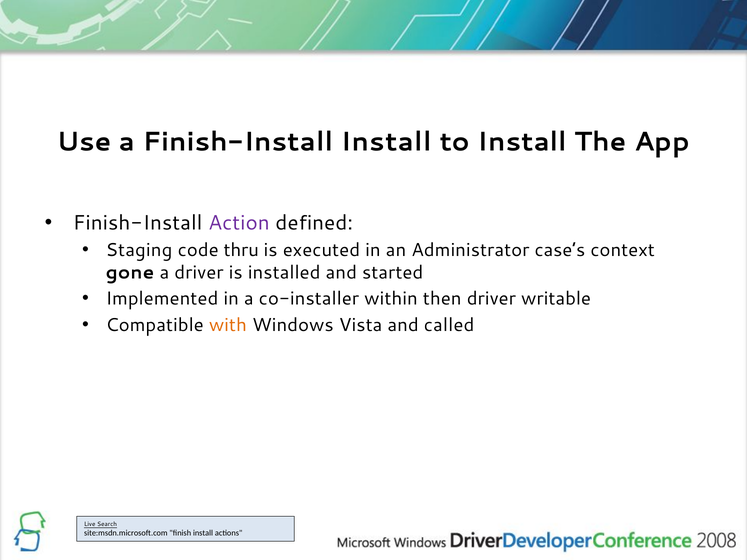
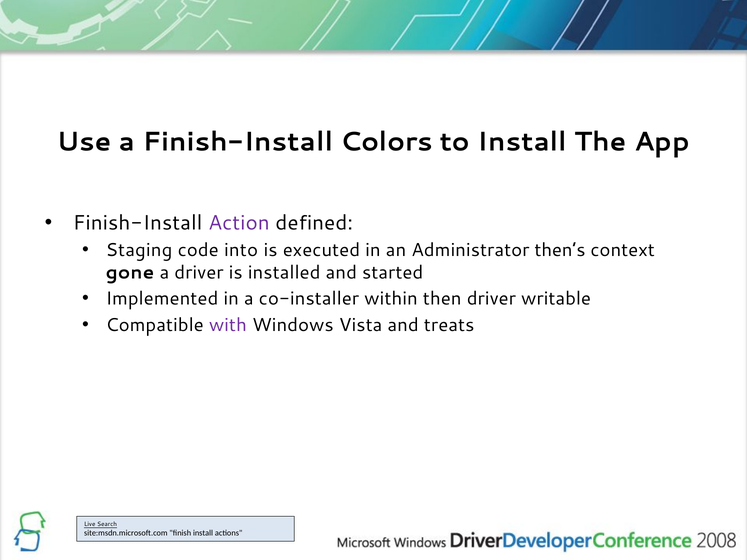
Finish-Install Install: Install -> Colors
thru: thru -> into
case’s: case’s -> then’s
with colour: orange -> purple
called: called -> treats
